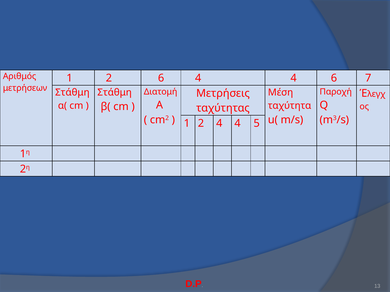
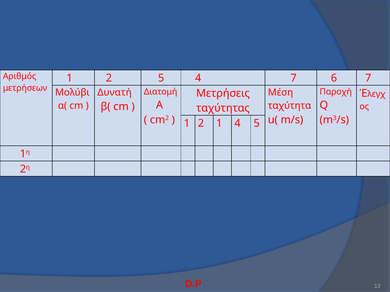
2 6: 6 -> 5
4 at (294, 78): 4 -> 7
Στάθμη at (72, 93): Στάθμη -> Μολύβι
Στάθμη at (115, 93): Στάθμη -> Δυνατή
2 4: 4 -> 1
